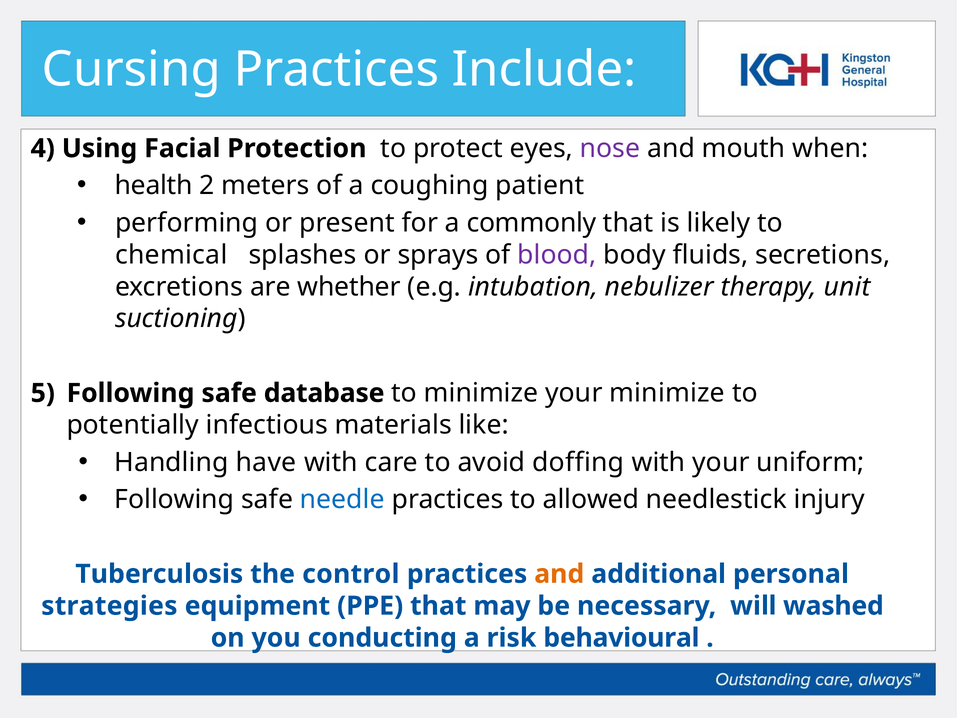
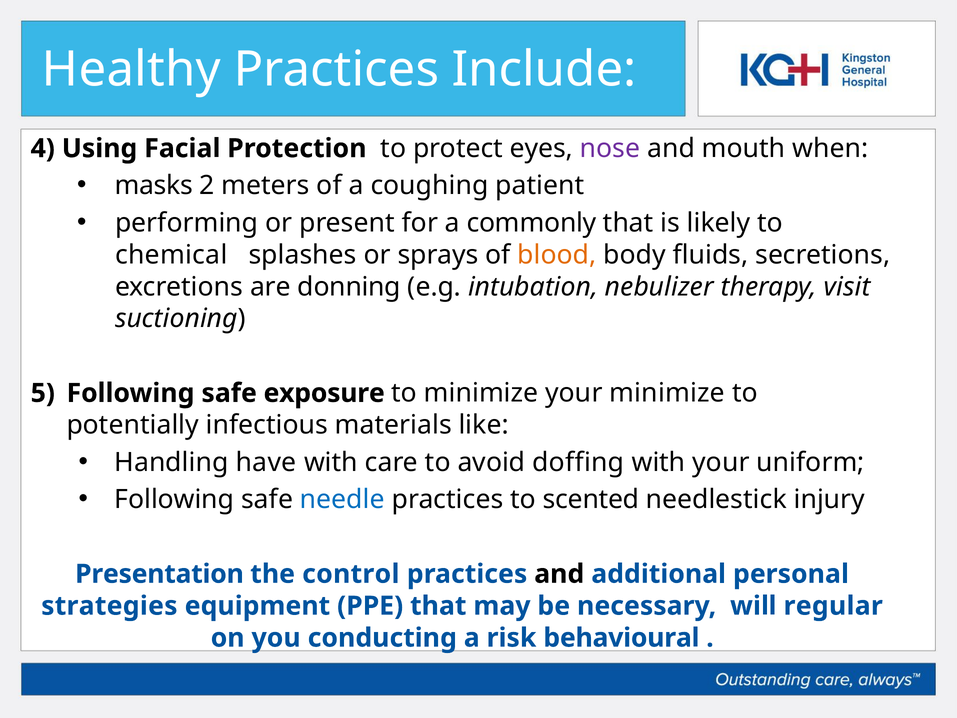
Cursing: Cursing -> Healthy
health: health -> masks
blood colour: purple -> orange
whether: whether -> donning
unit: unit -> visit
database: database -> exposure
allowed: allowed -> scented
Tuberculosis: Tuberculosis -> Presentation
and at (559, 574) colour: orange -> black
washed: washed -> regular
